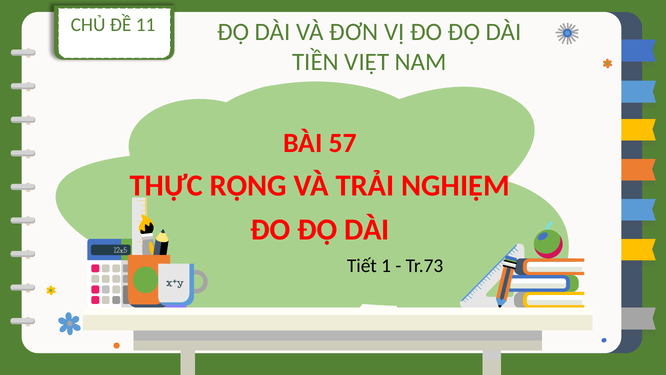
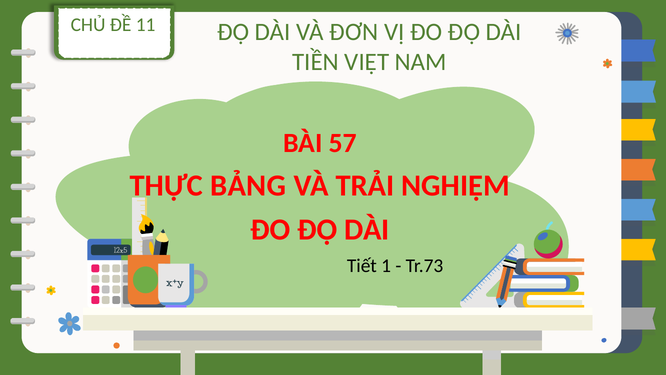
RỘNG: RỘNG -> BẢNG
